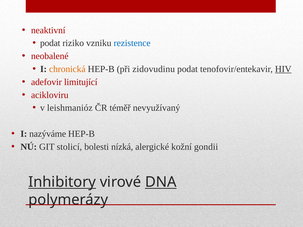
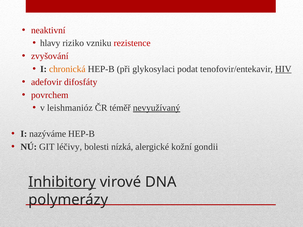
podat at (50, 43): podat -> hlavy
rezistence colour: blue -> red
neobalené: neobalené -> zvyšování
zidovudinu: zidovudinu -> glykosylaci
limitující: limitující -> difosfáty
acikloviru: acikloviru -> povrchem
nevyužívaný underline: none -> present
stolicí: stolicí -> léčivy
DNA underline: present -> none
